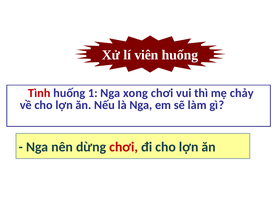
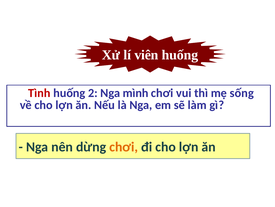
1: 1 -> 2
xong: xong -> mình
chảy: chảy -> sống
chơi at (124, 146) colour: red -> orange
